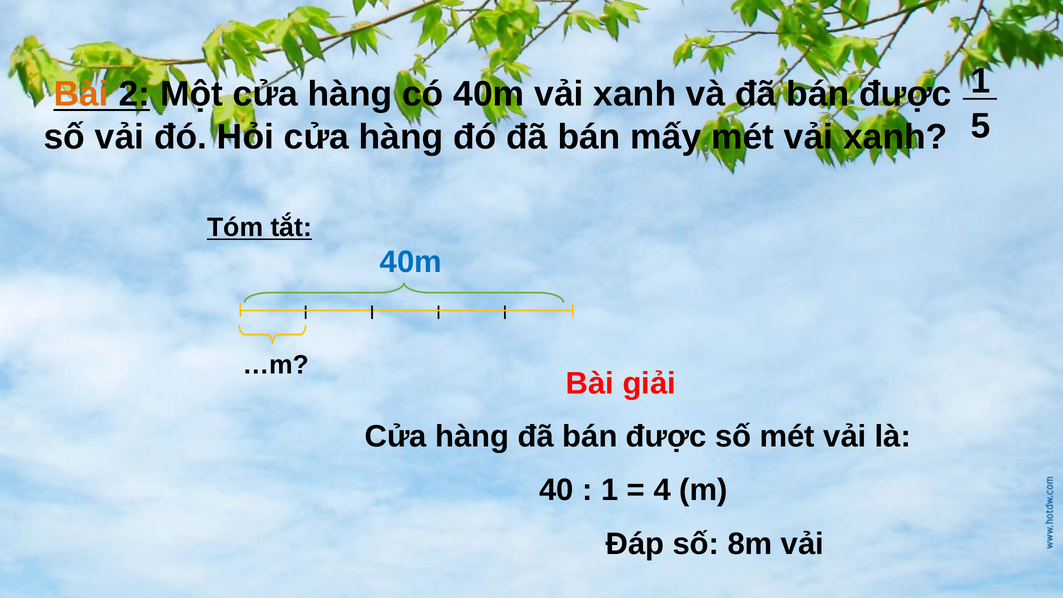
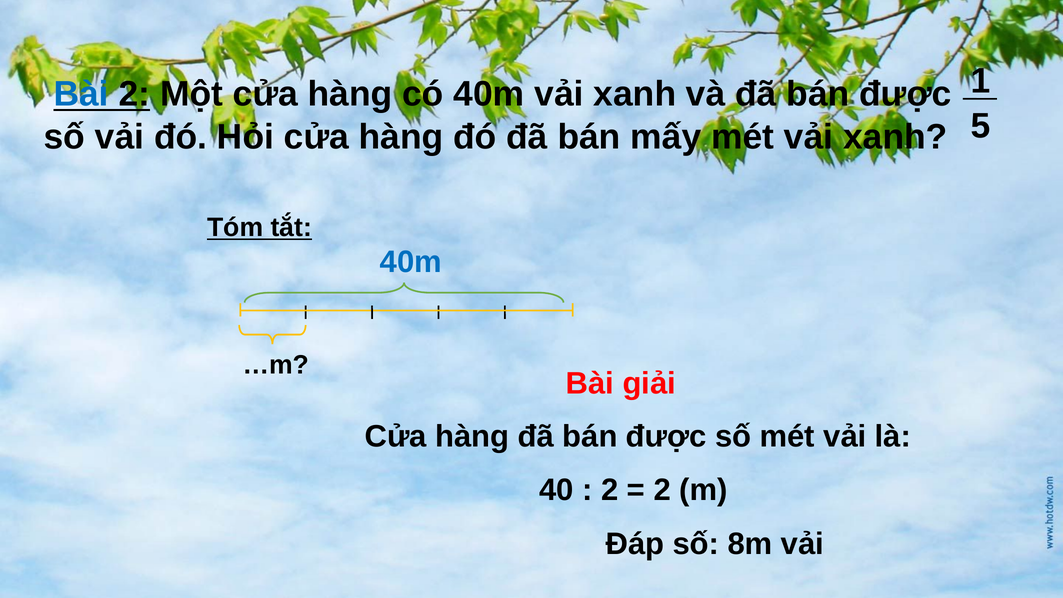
Bài at (81, 94) colour: orange -> blue
1 at (610, 490): 1 -> 2
4 at (662, 490): 4 -> 2
